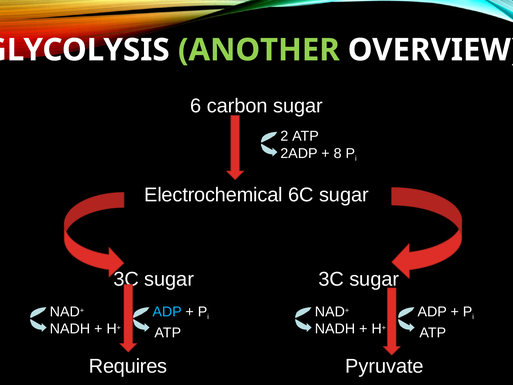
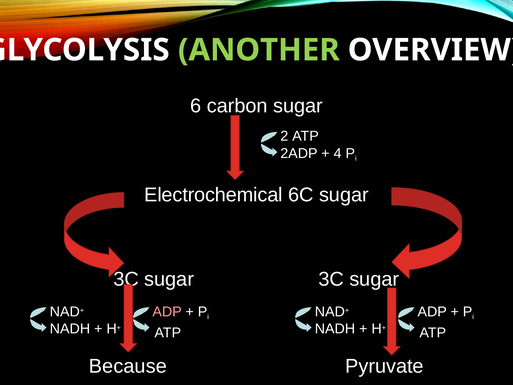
8: 8 -> 4
ADP at (167, 311) colour: light blue -> pink
Requires: Requires -> Because
